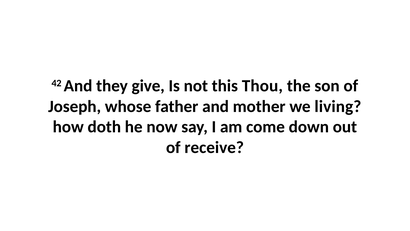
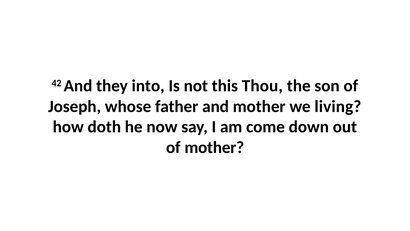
give: give -> into
of receive: receive -> mother
